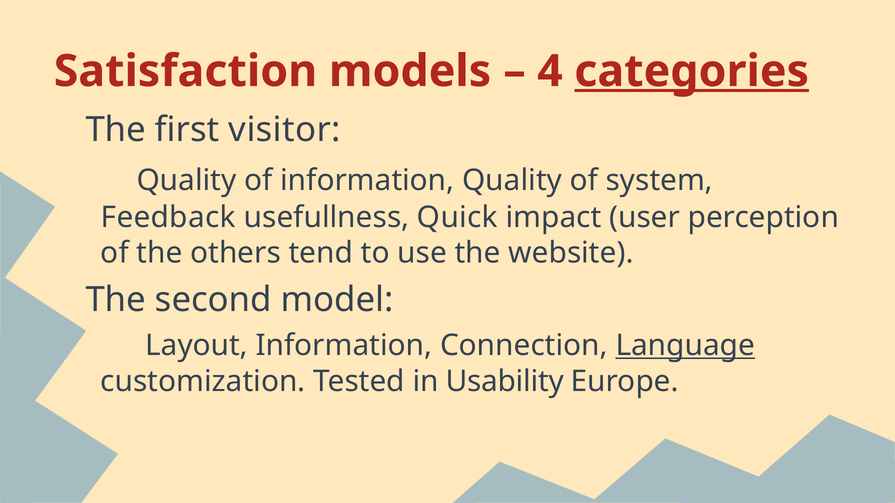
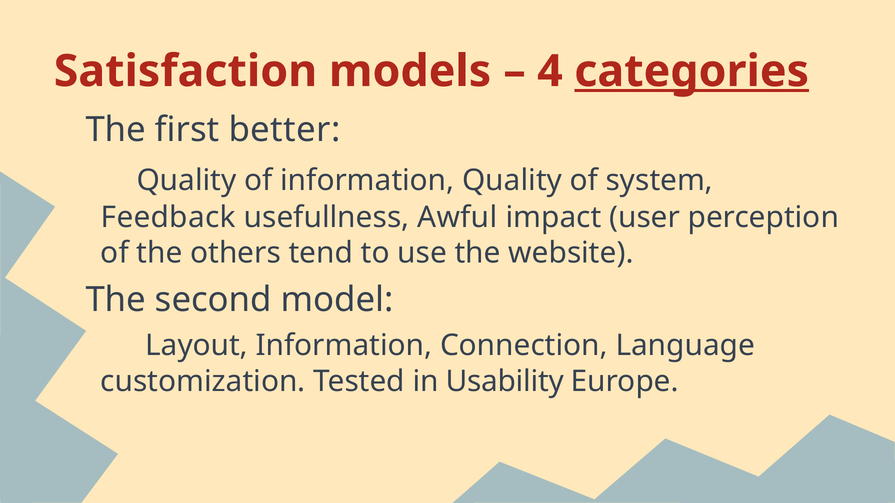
visitor: visitor -> better
Quick: Quick -> Awful
Language underline: present -> none
